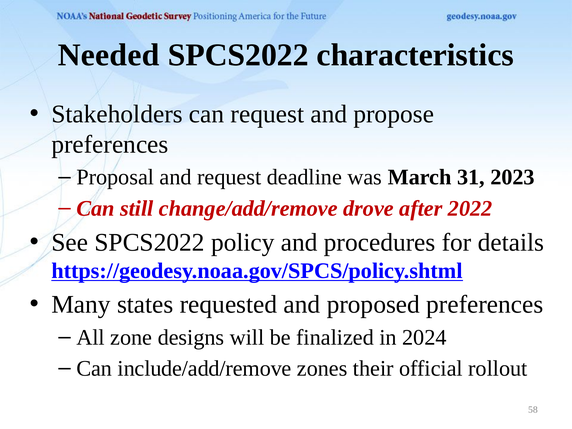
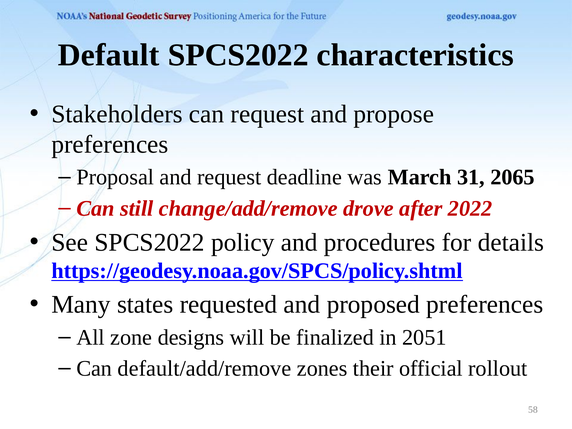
Needed: Needed -> Default
2023: 2023 -> 2065
2024: 2024 -> 2051
include/add/remove: include/add/remove -> default/add/remove
